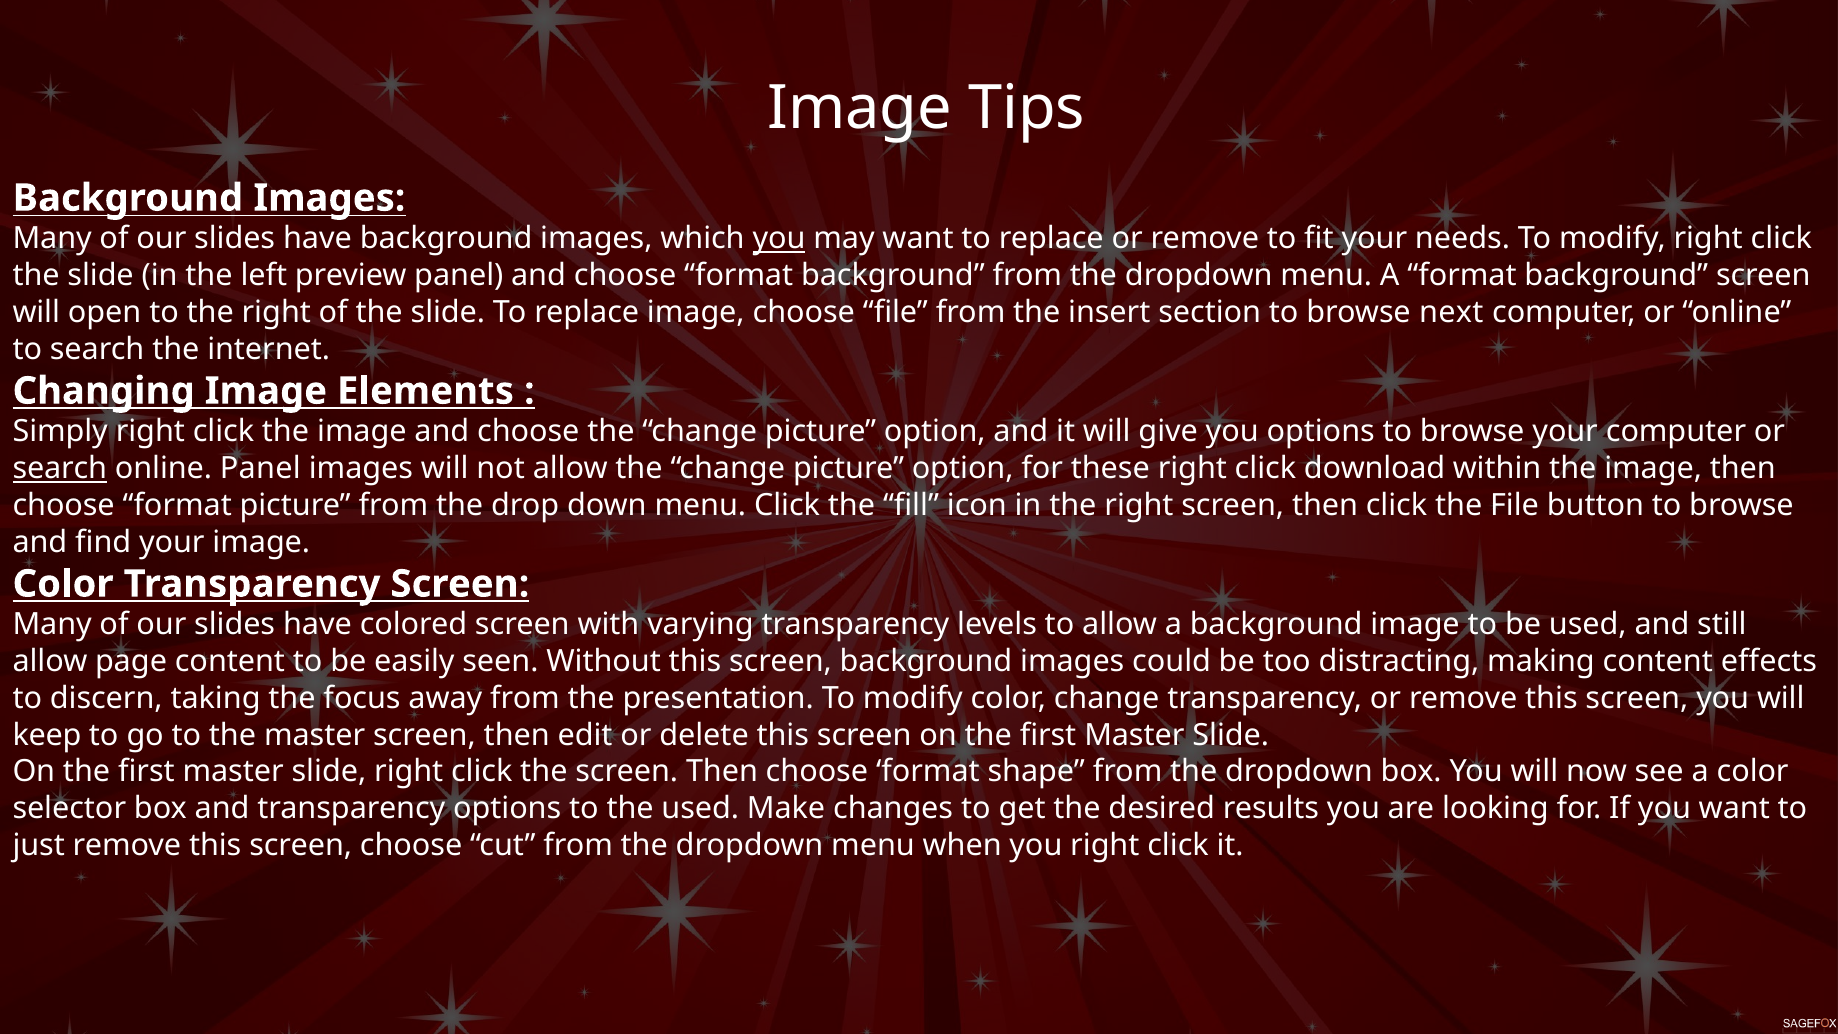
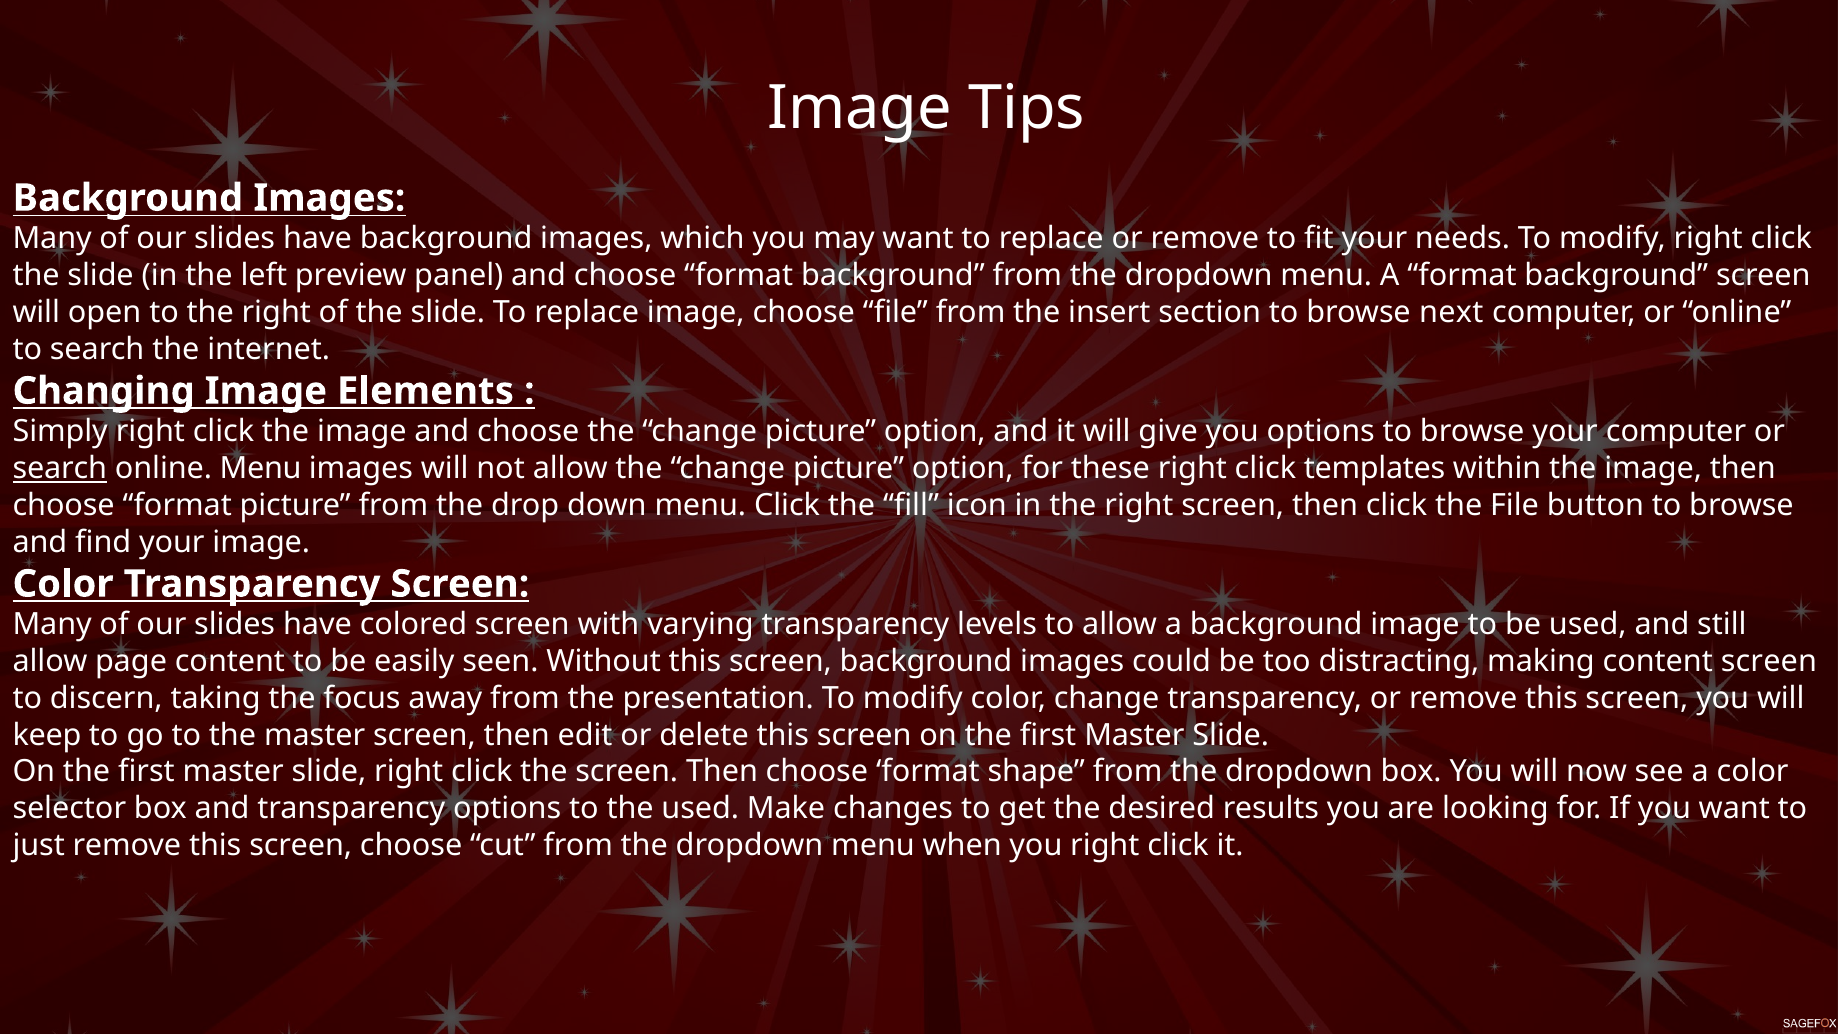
you at (779, 239) underline: present -> none
online Panel: Panel -> Menu
download: download -> templates
content effects: effects -> screen
